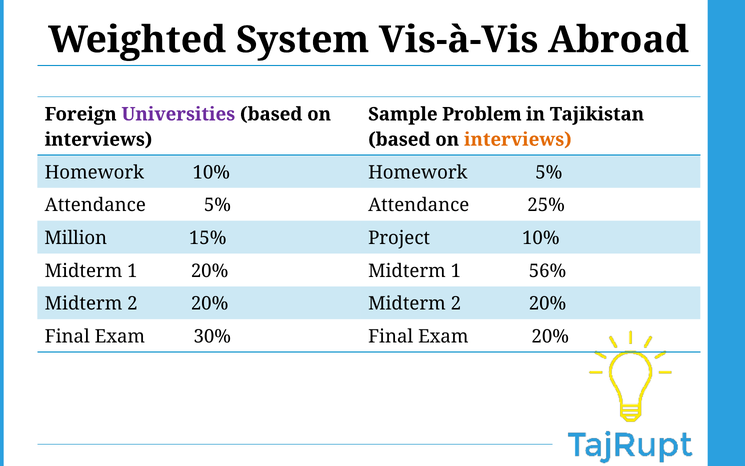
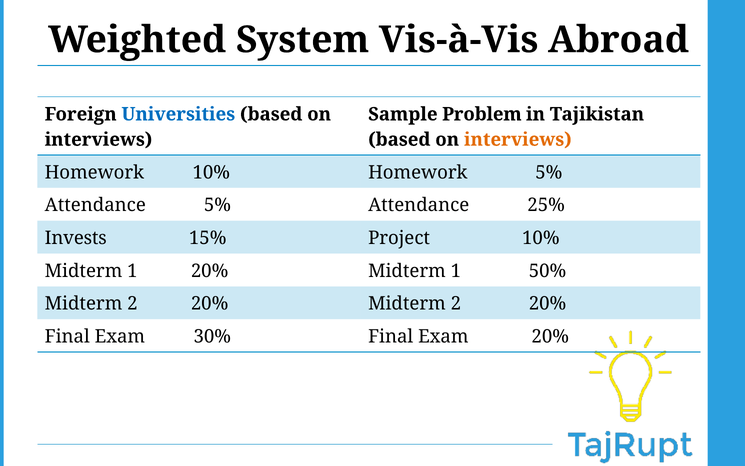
Universities colour: purple -> blue
Million: Million -> Invests
56%: 56% -> 50%
